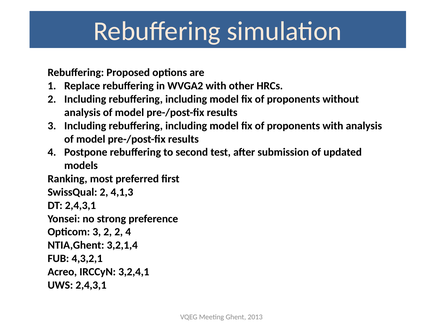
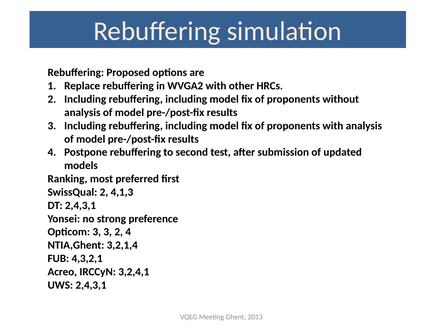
3 2: 2 -> 3
